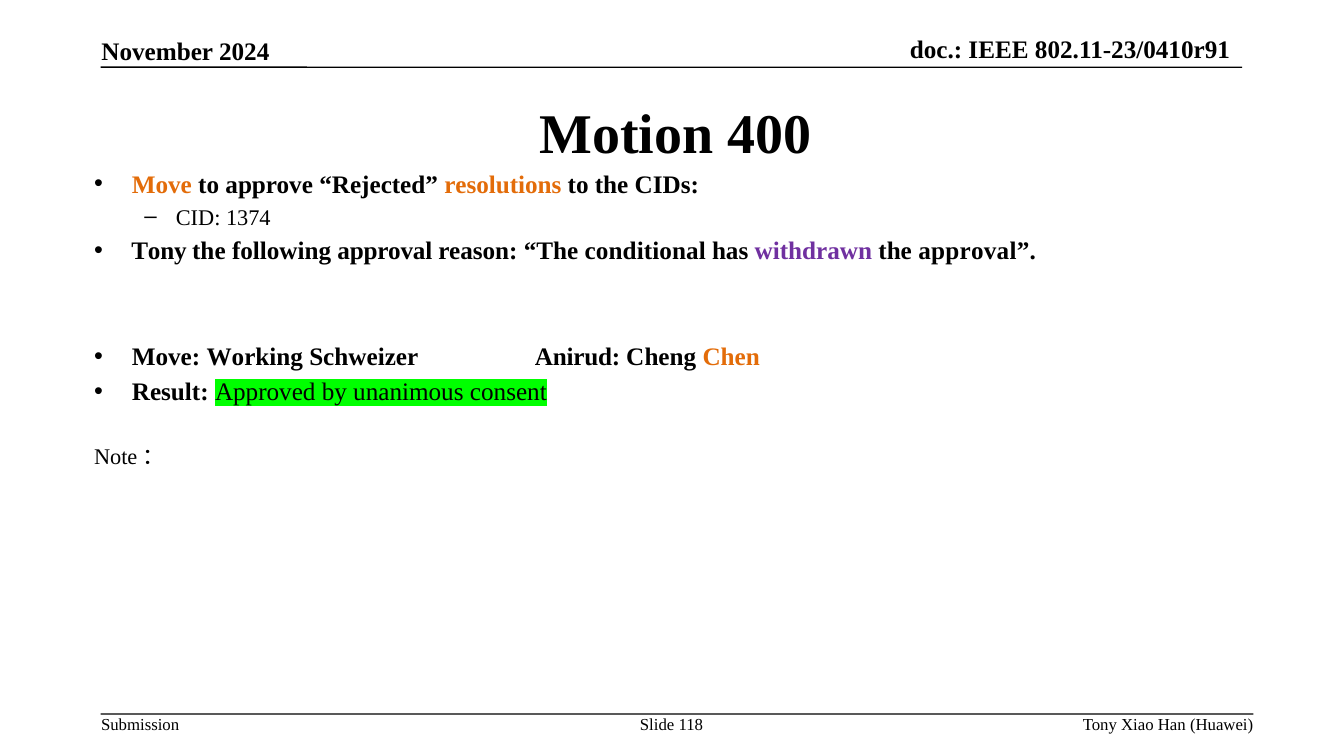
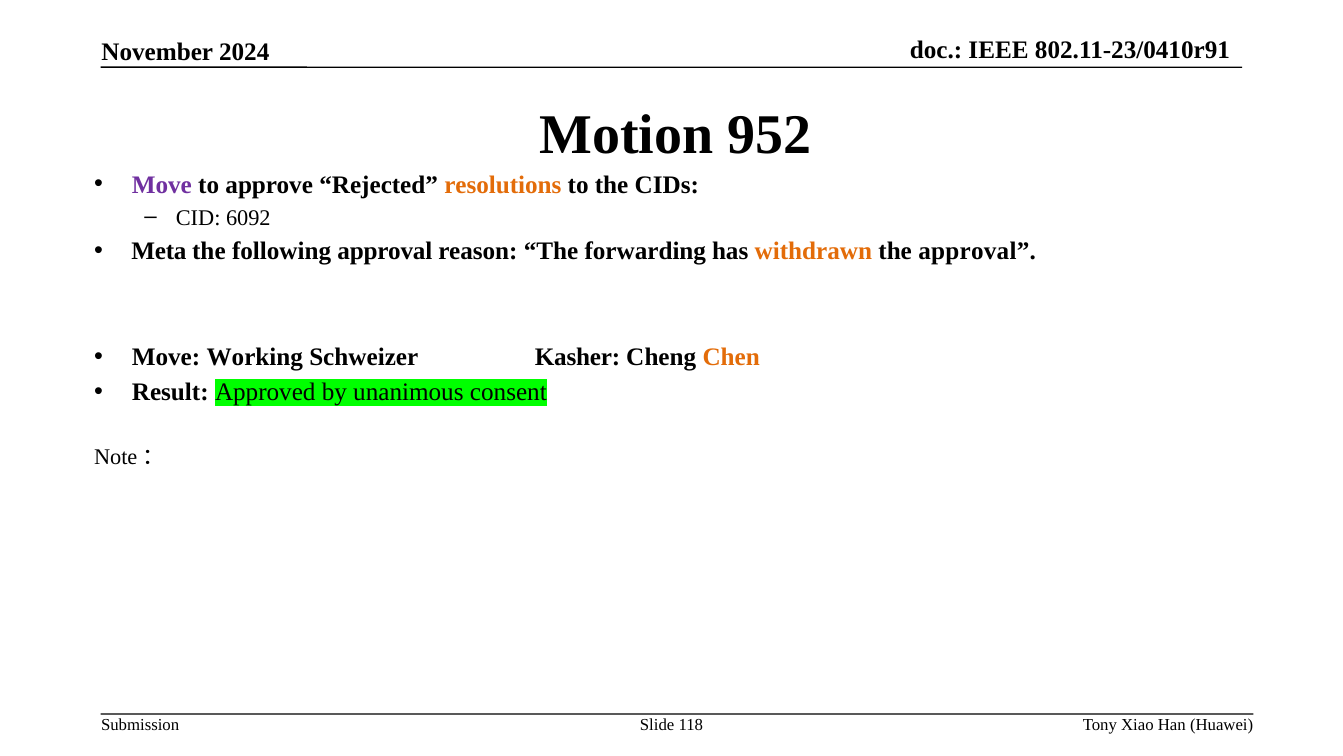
400: 400 -> 952
Move at (162, 185) colour: orange -> purple
1374: 1374 -> 6092
Tony at (159, 251): Tony -> Meta
conditional: conditional -> forwarding
withdrawn colour: purple -> orange
Anirud: Anirud -> Kasher
